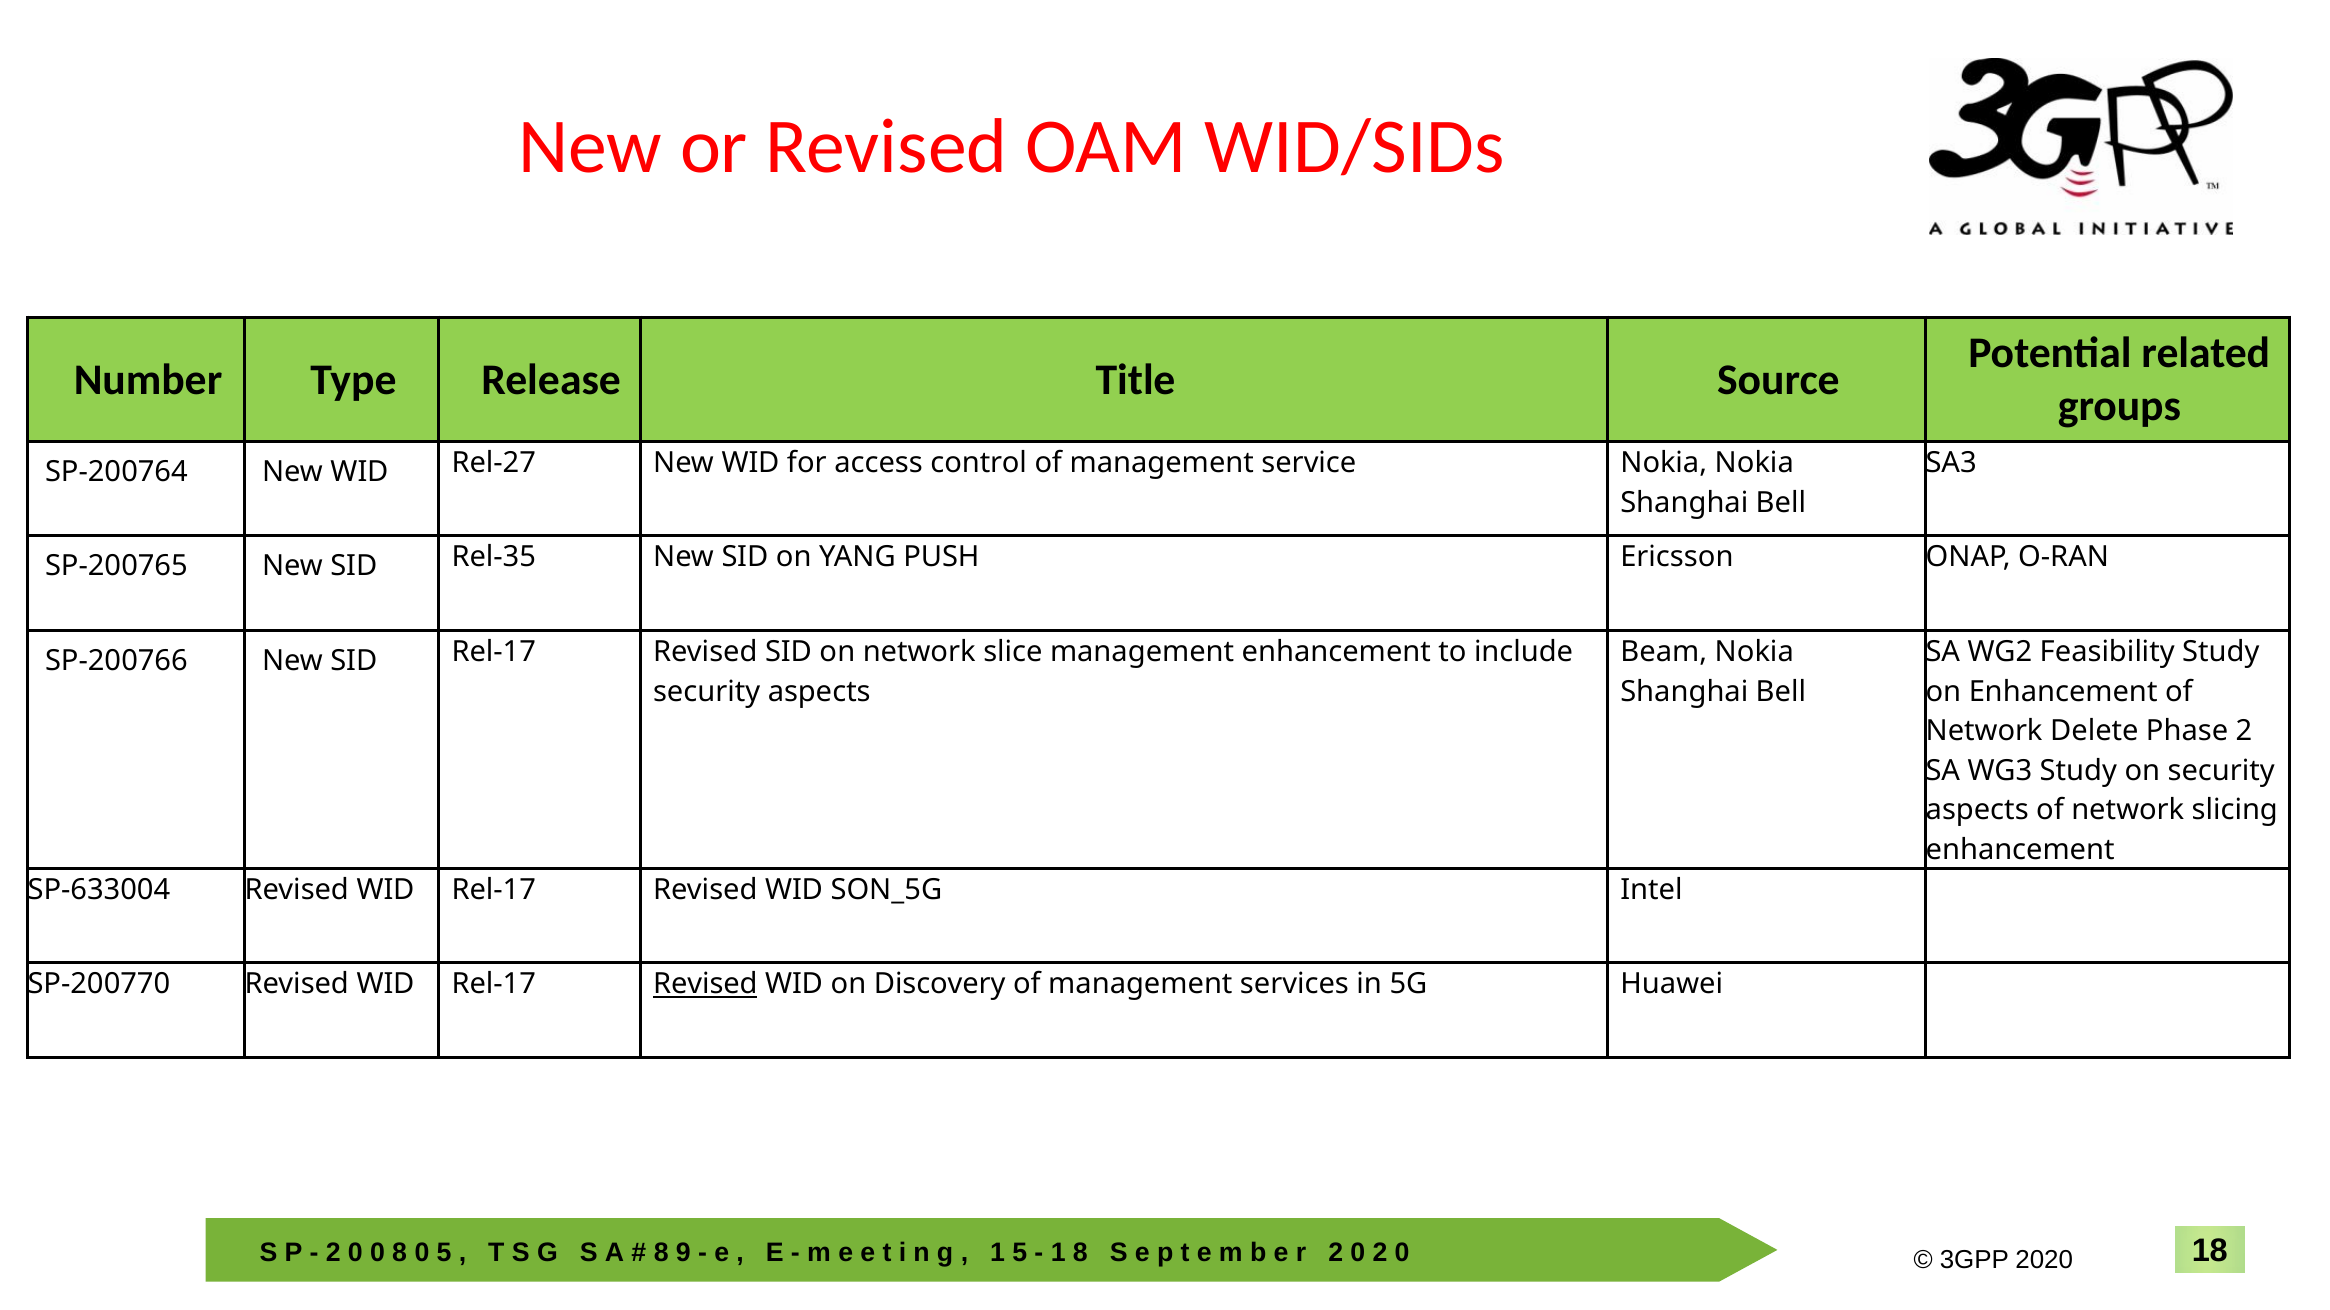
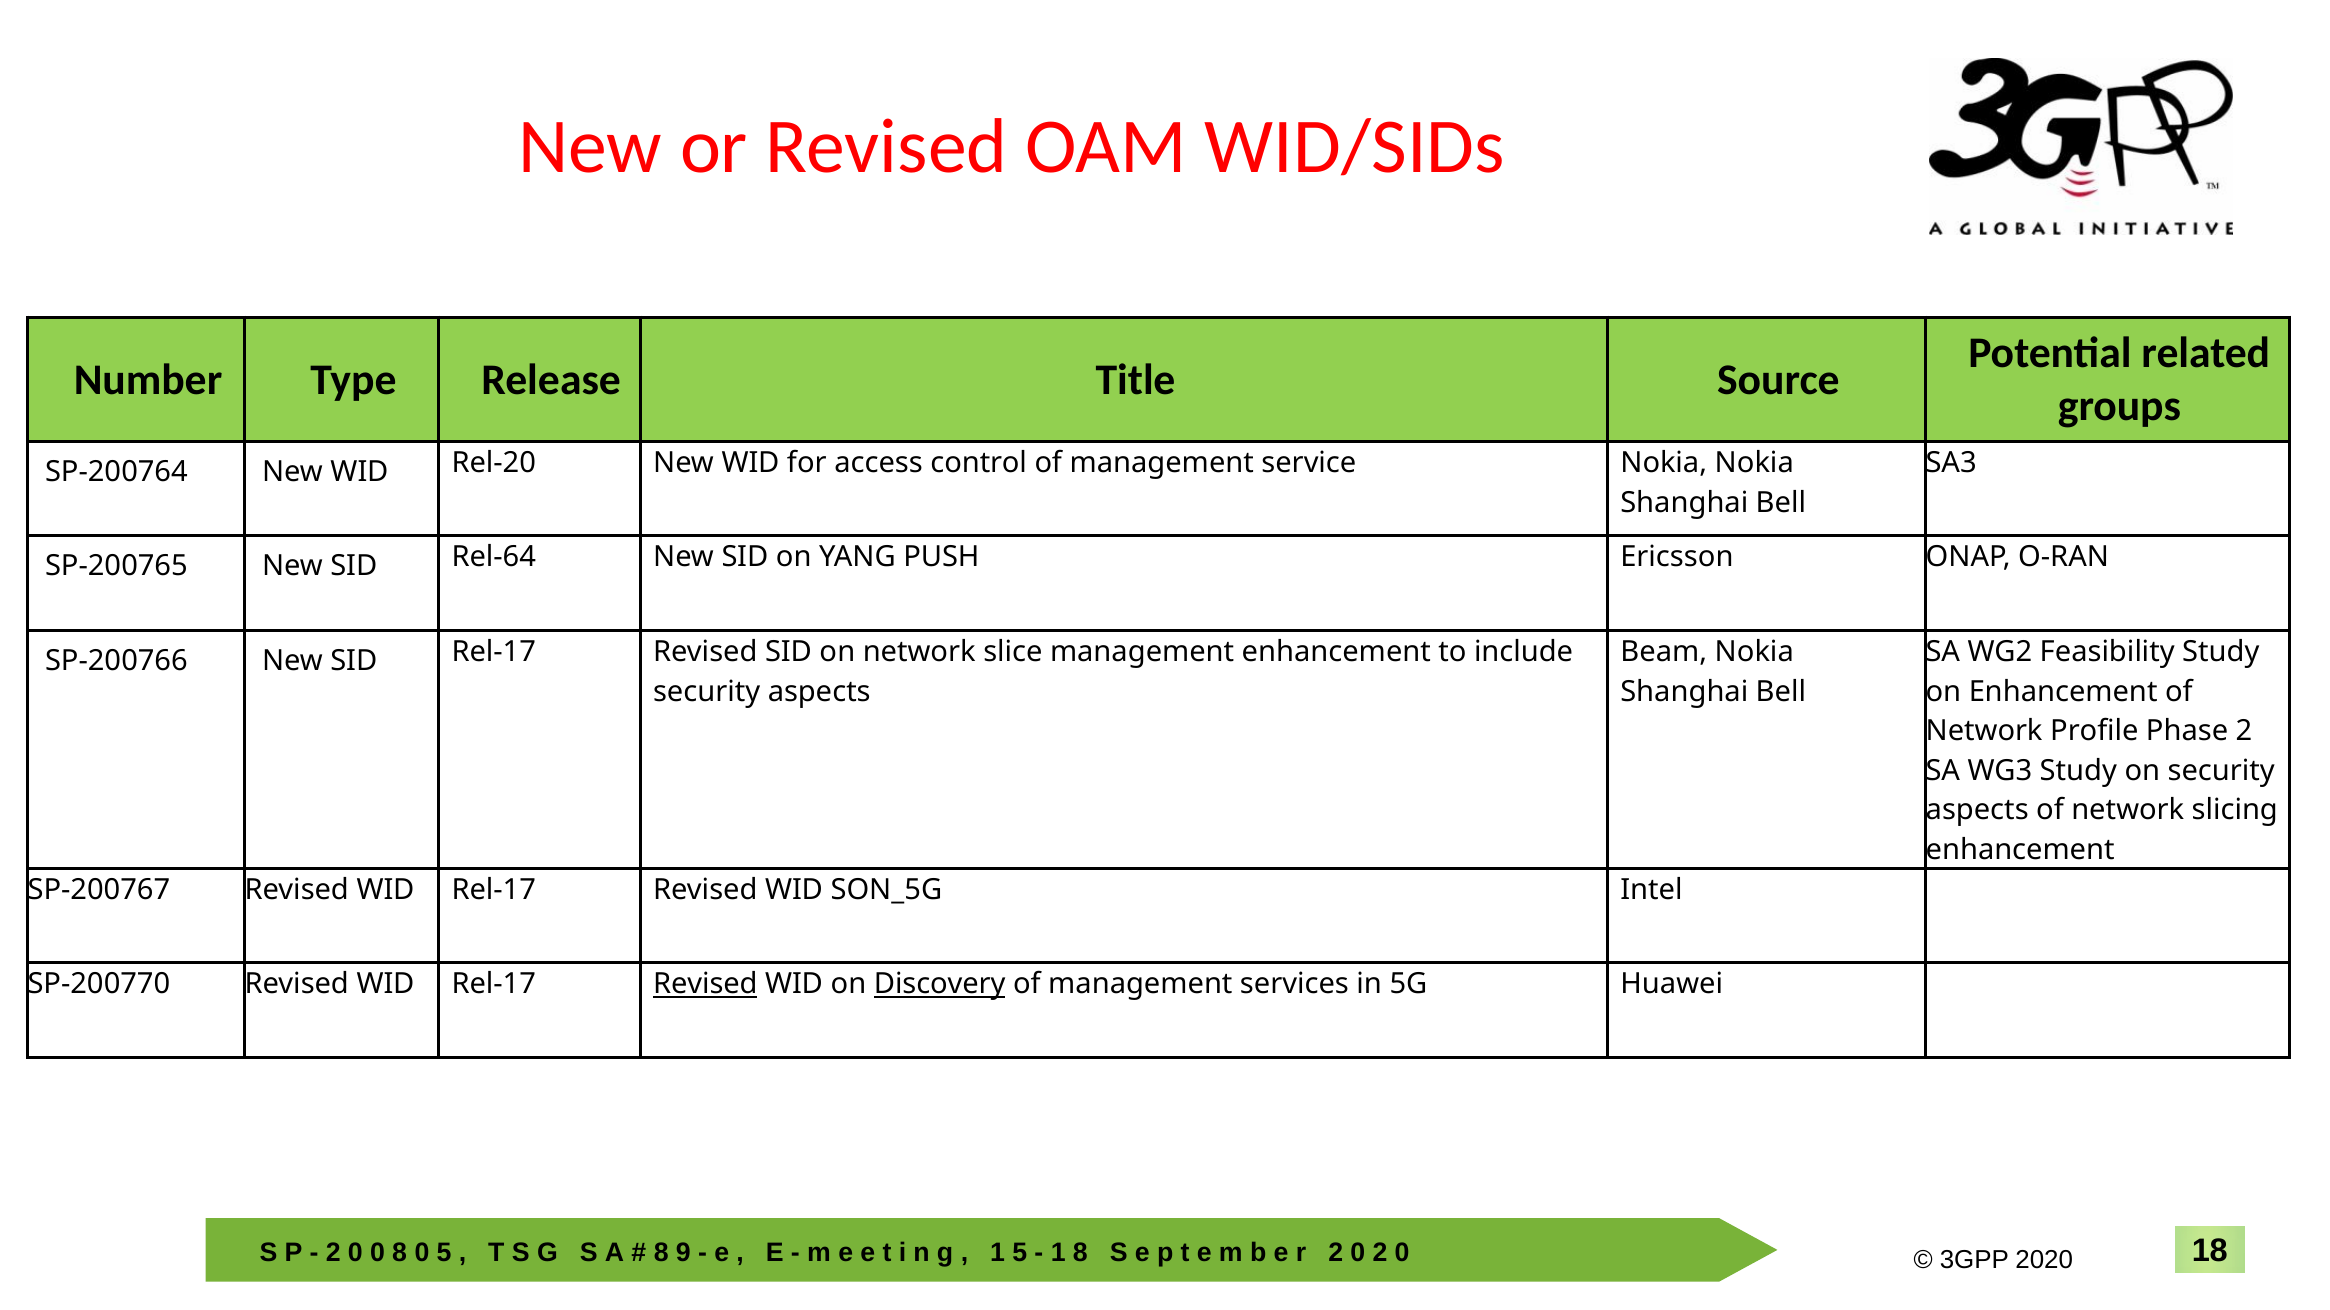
Rel-27: Rel-27 -> Rel-20
Rel-35: Rel-35 -> Rel-64
Delete: Delete -> Profile
SP-633004: SP-633004 -> SP-200767
Discovery underline: none -> present
